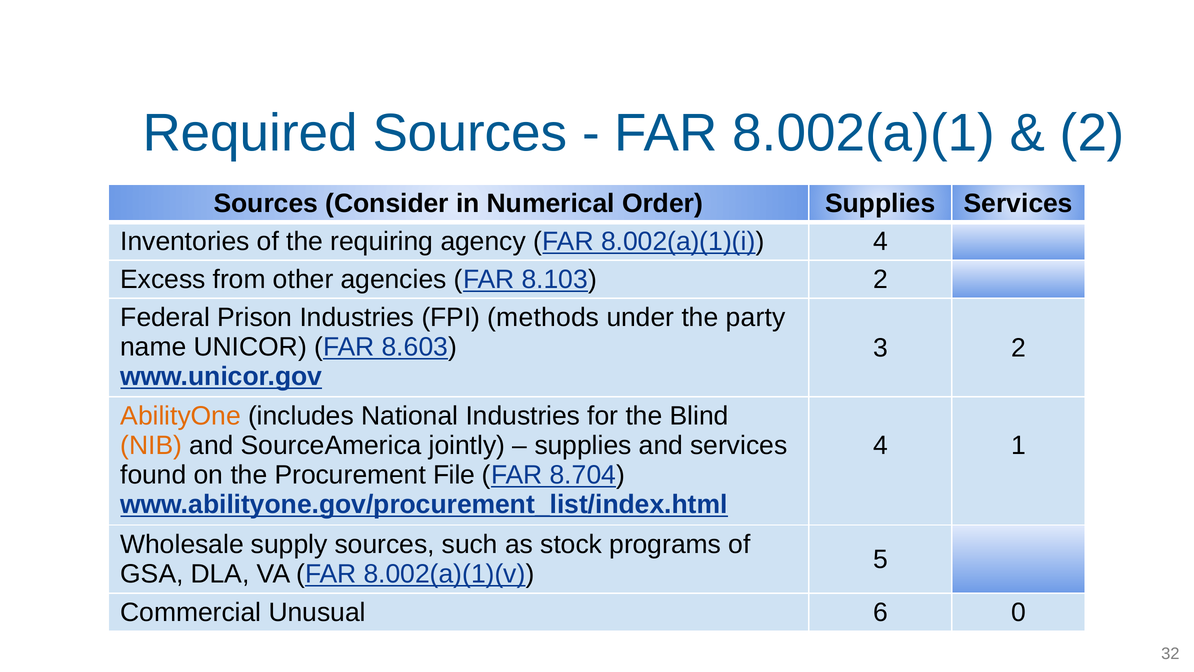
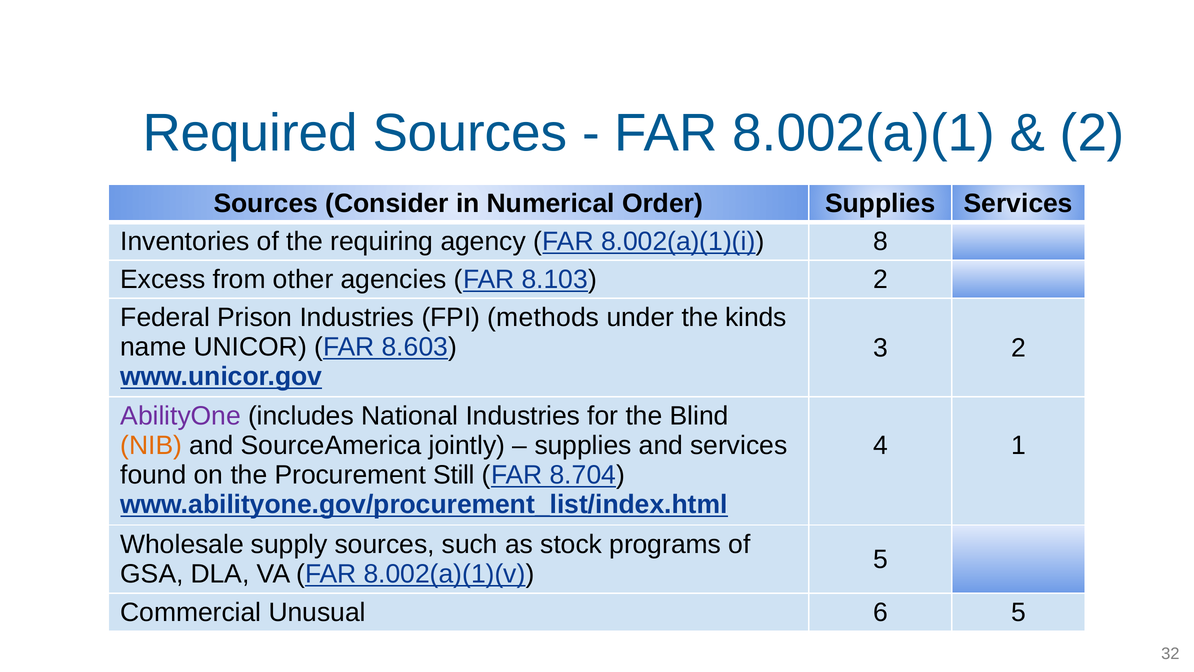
8.002(a)(1)(i 4: 4 -> 8
party: party -> kinds
AbilityOne colour: orange -> purple
File: File -> Still
6 0: 0 -> 5
